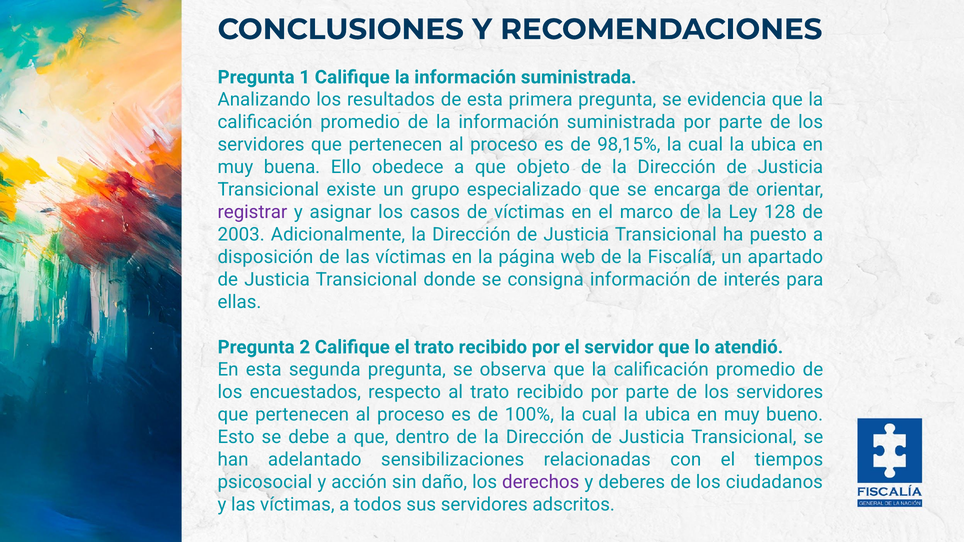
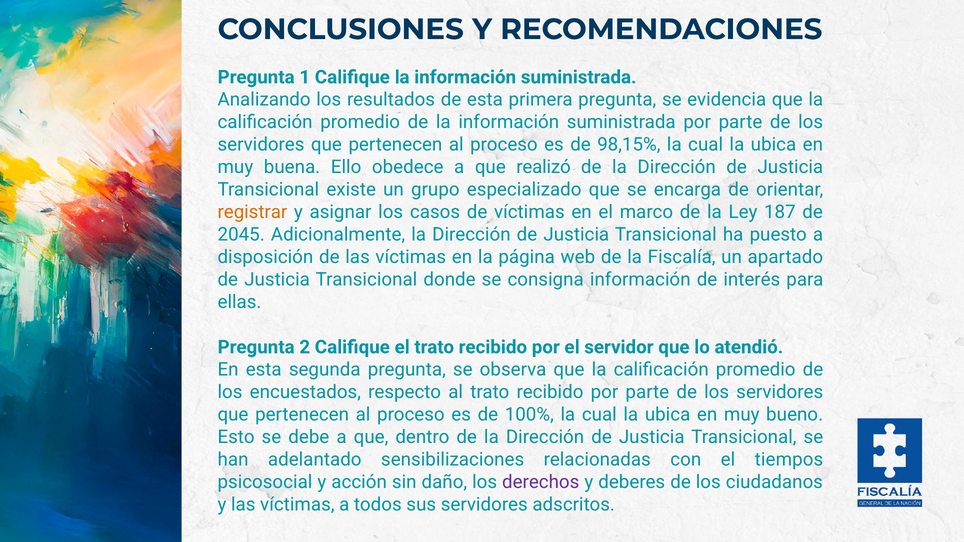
objeto: objeto -> realizó
registrar colour: purple -> orange
128: 128 -> 187
2003: 2003 -> 2045
